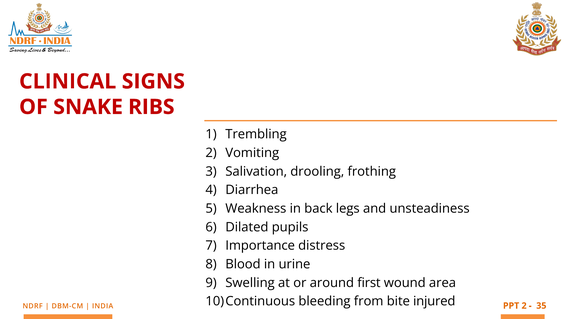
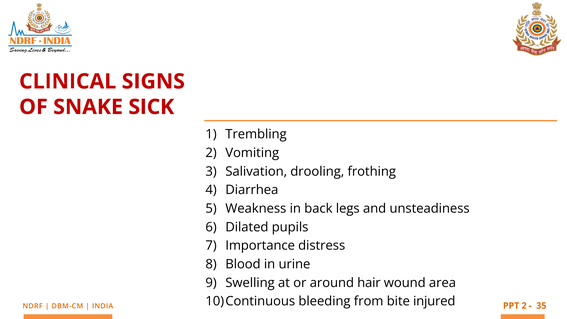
RIBS: RIBS -> SICK
first: first -> hair
